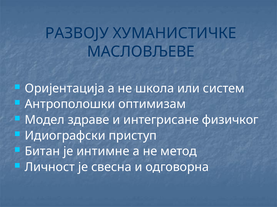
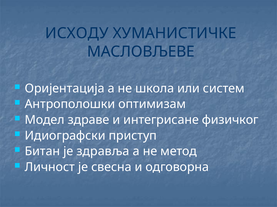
РАЗВОЈУ: РАЗВОЈУ -> ИСХОДУ
интимне: интимне -> здравља
